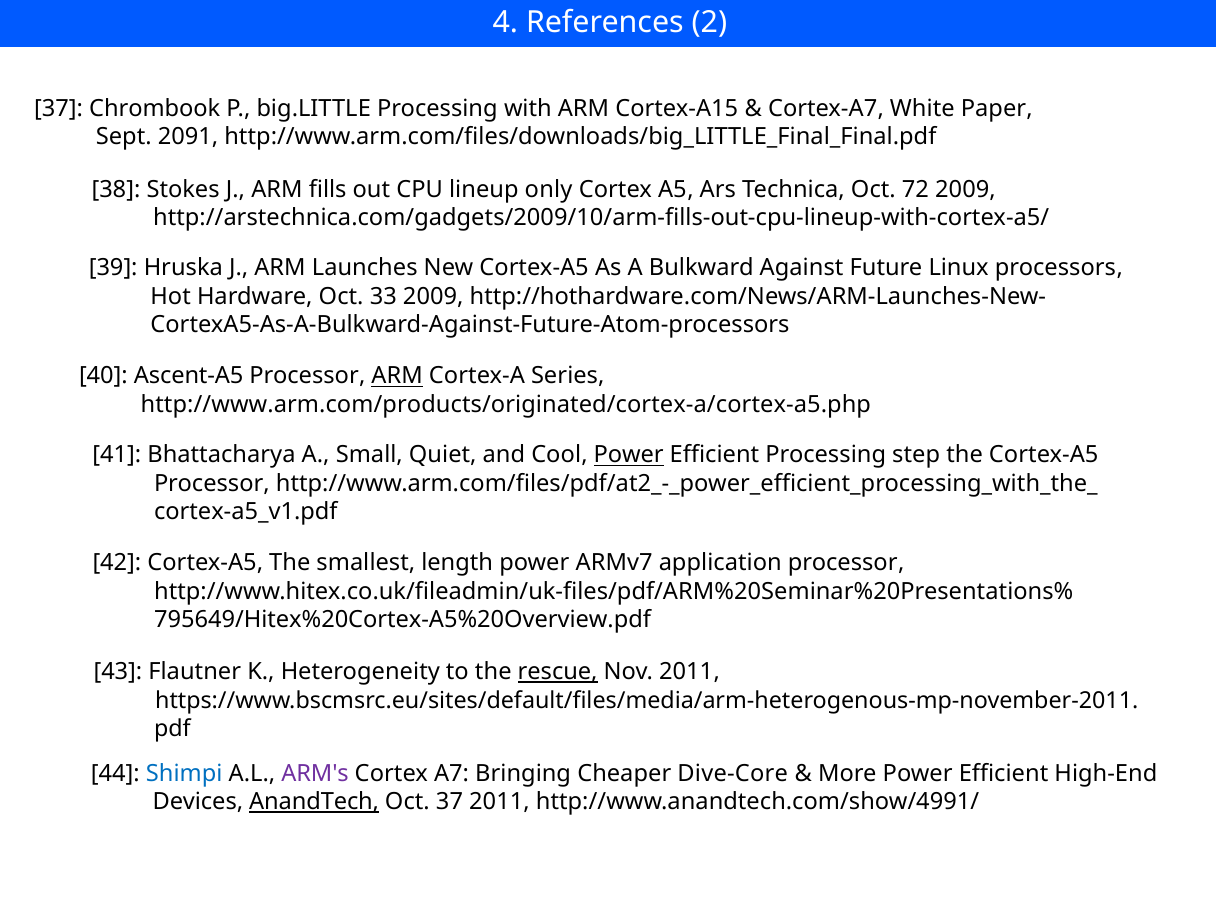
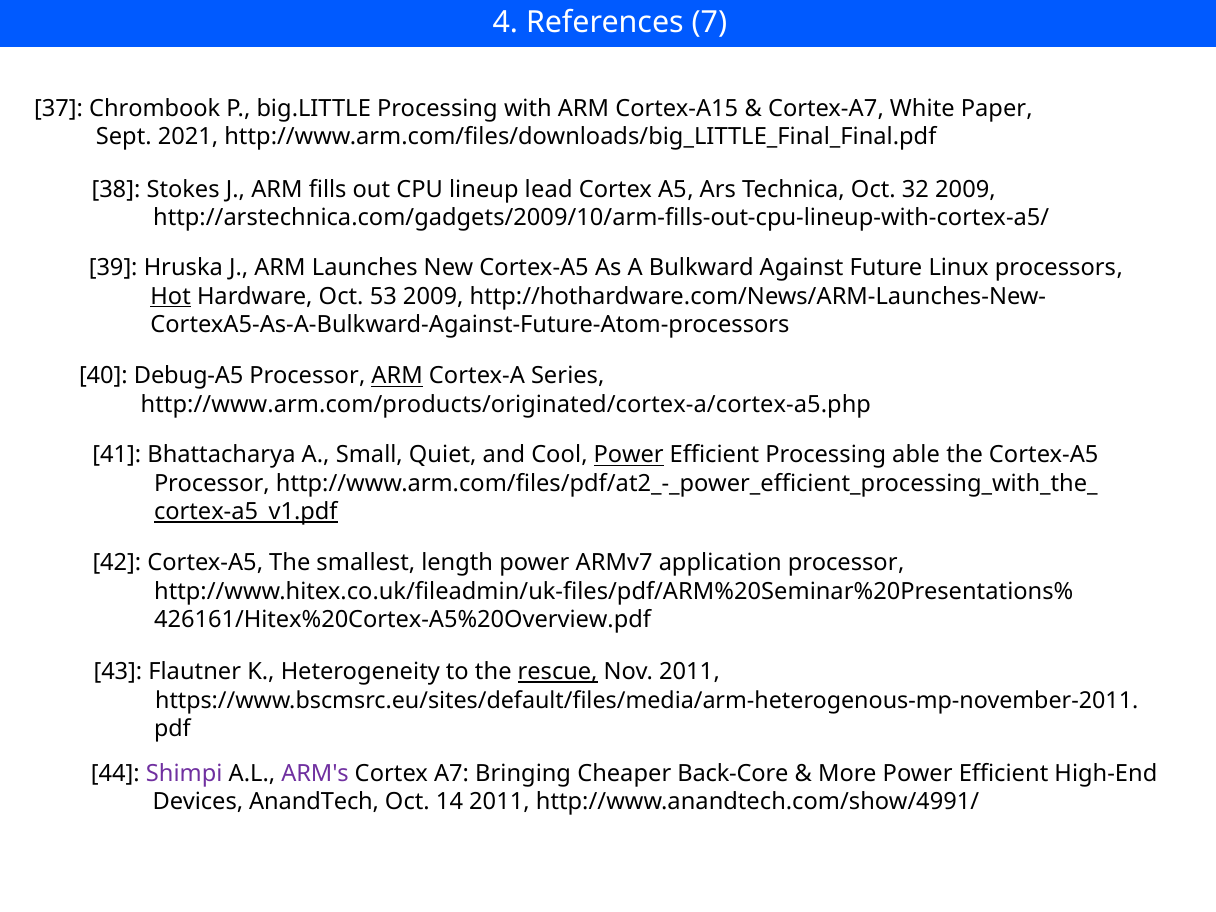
2: 2 -> 7
2091: 2091 -> 2021
only: only -> lead
72: 72 -> 32
Hot underline: none -> present
33: 33 -> 53
Ascent-A5: Ascent-A5 -> Debug-A5
step: step -> able
cortex-a5_v1.pdf underline: none -> present
795649/Hitex%20Cortex-A5%20Overview.pdf: 795649/Hitex%20Cortex-A5%20Overview.pdf -> 426161/Hitex%20Cortex-A5%20Overview.pdf
Shimpi colour: blue -> purple
Dive-Core: Dive-Core -> Back-Core
AnandTech underline: present -> none
Oct 37: 37 -> 14
